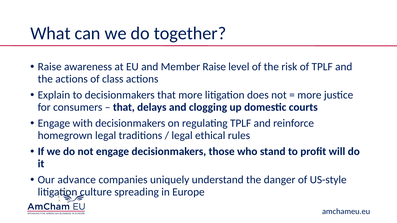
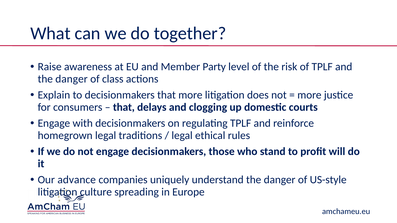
Member Raise: Raise -> Party
actions at (72, 79): actions -> danger
